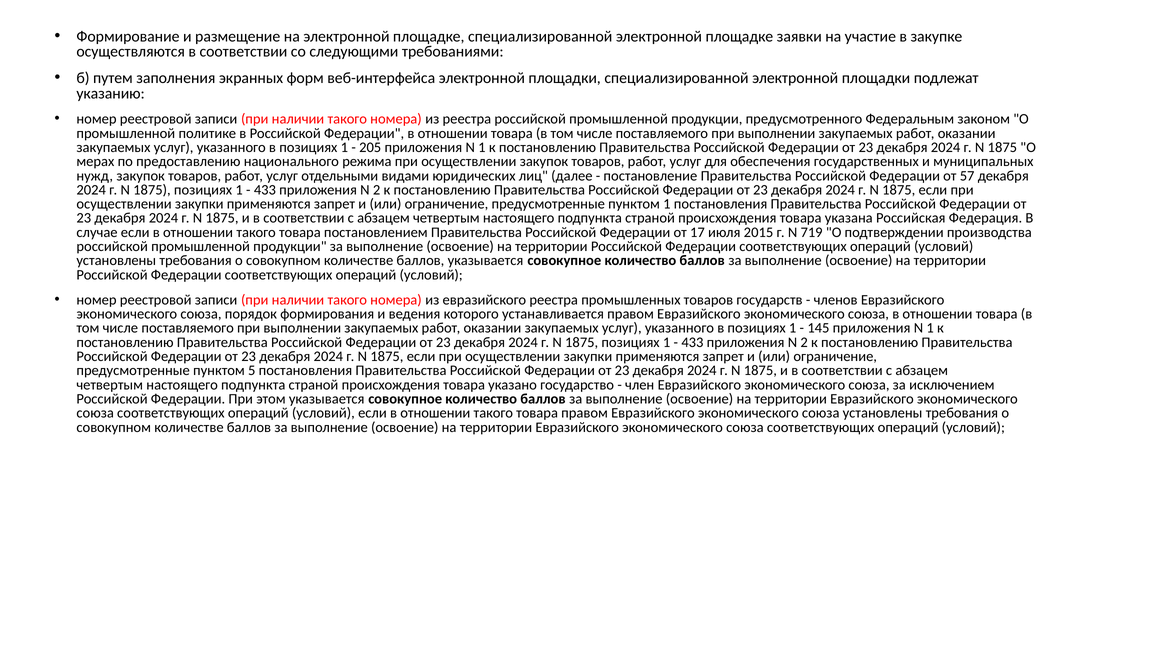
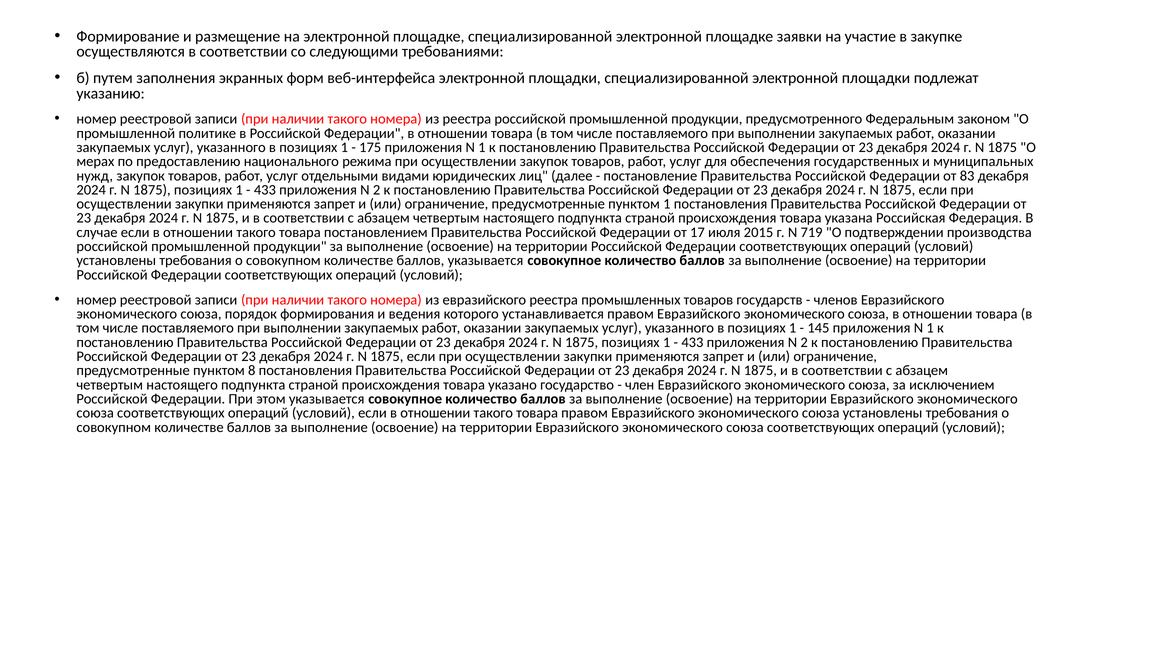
205: 205 -> 175
57: 57 -> 83
5: 5 -> 8
